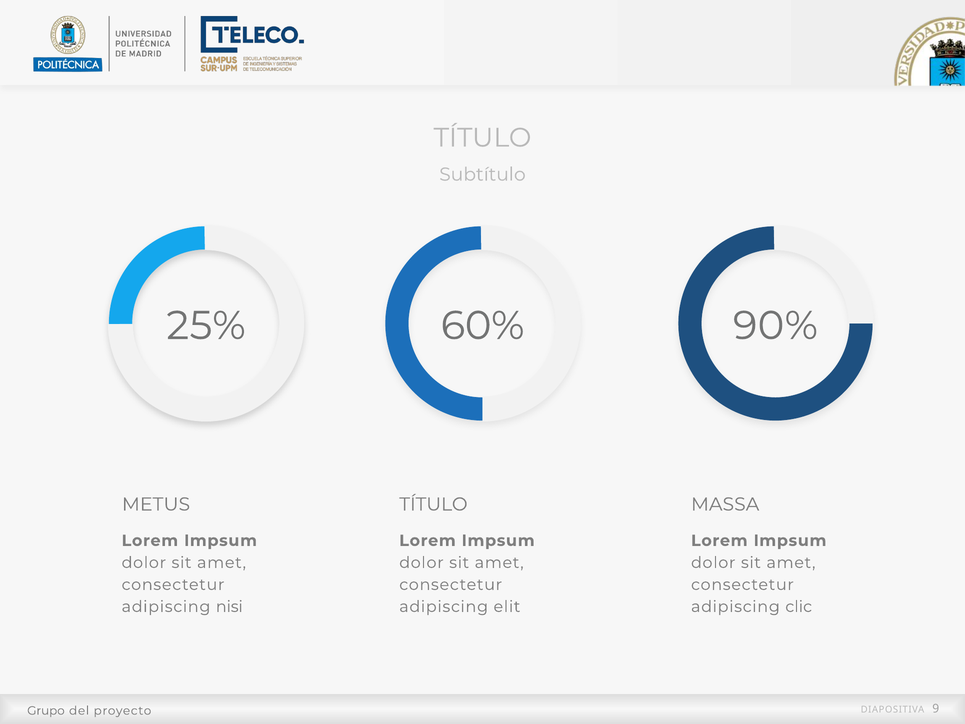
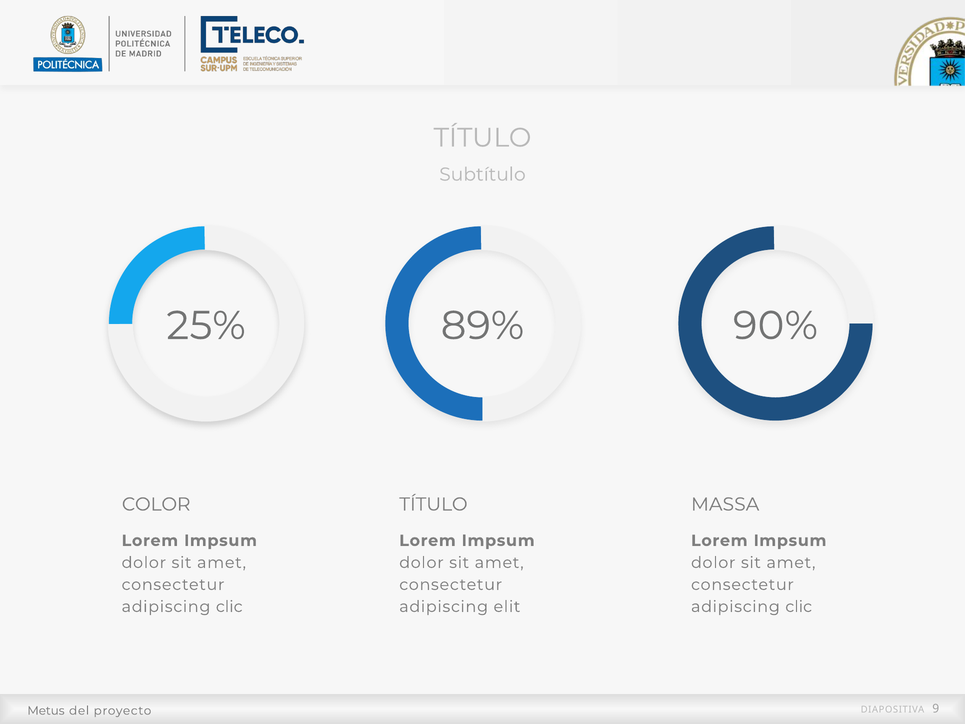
60%: 60% -> 89%
METUS: METUS -> COLOR
nisi at (229, 606): nisi -> clic
Grupo: Grupo -> Metus
